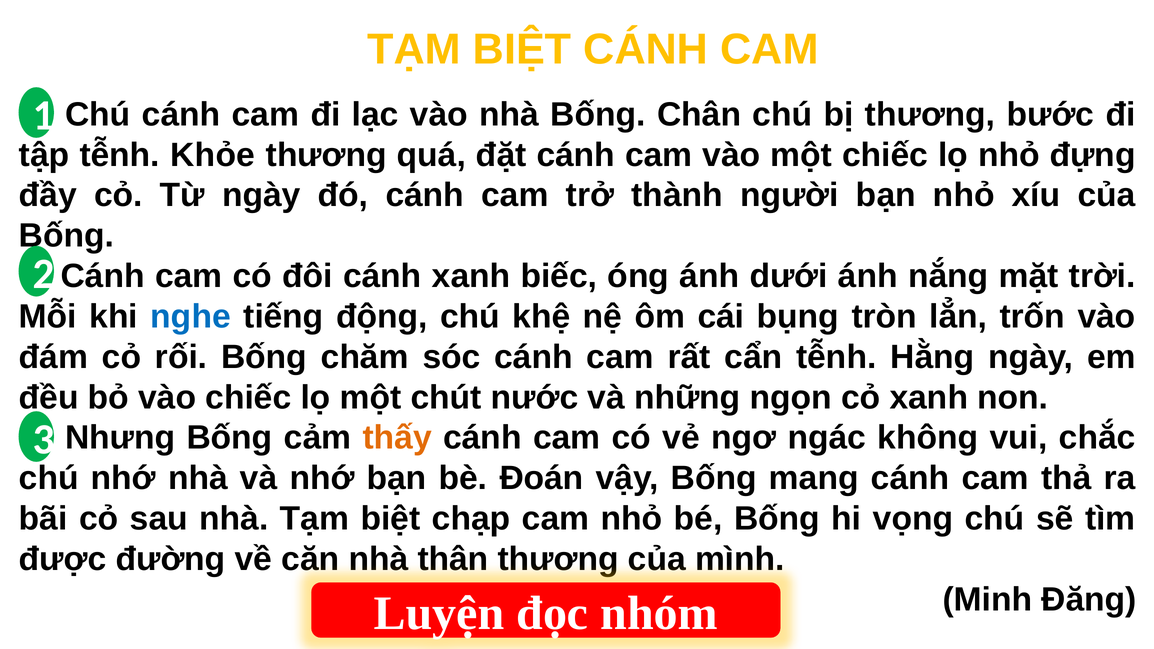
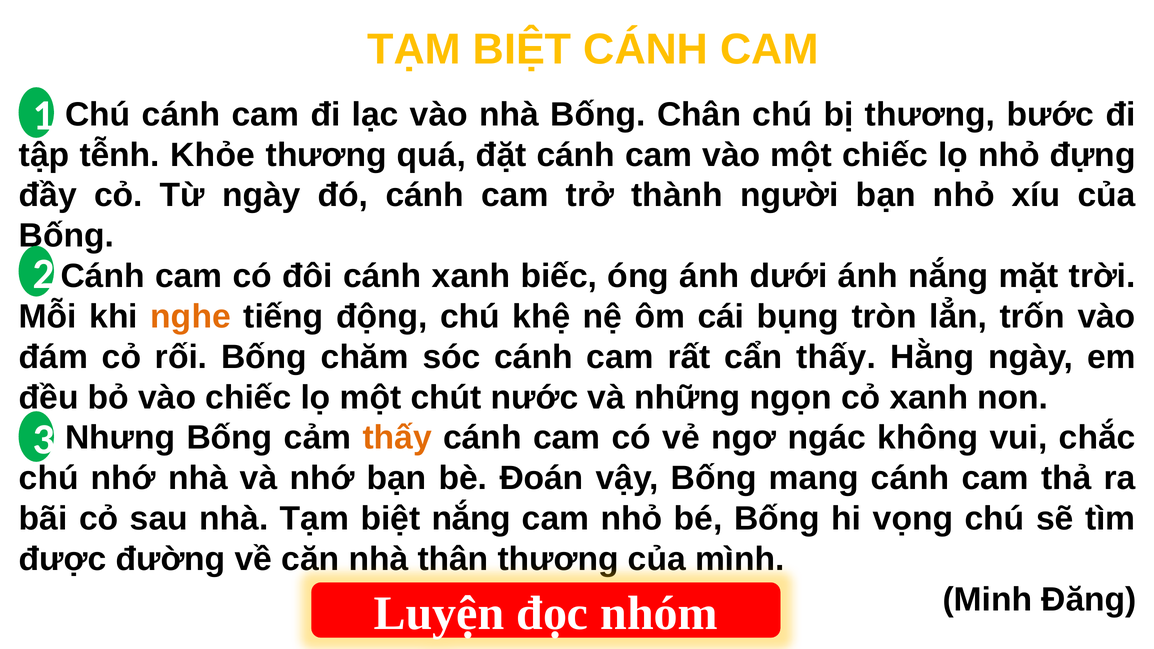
nghe colour: blue -> orange
cẩn tễnh: tễnh -> thấy
biệt chạp: chạp -> nắng
